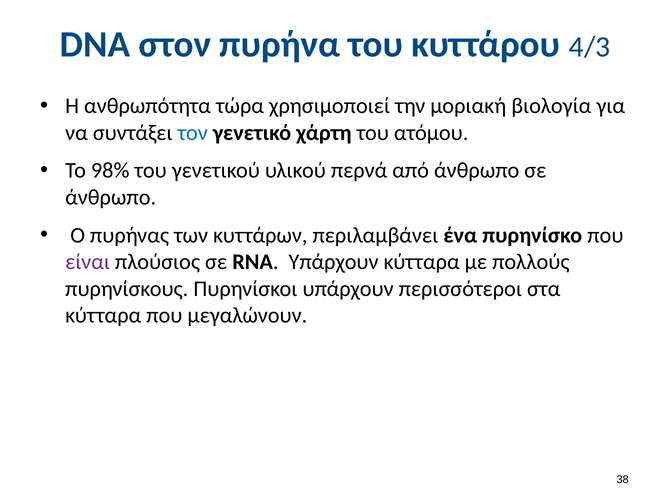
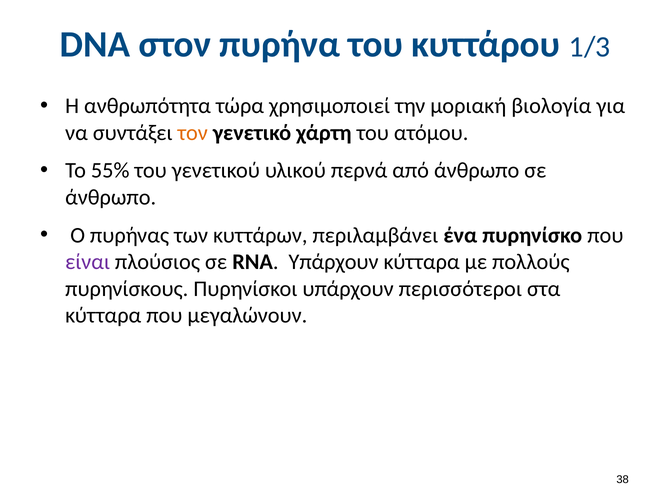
4/3: 4/3 -> 1/3
τον colour: blue -> orange
98%: 98% -> 55%
